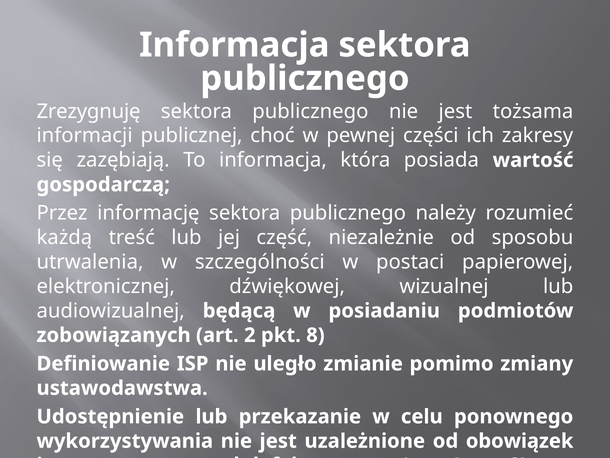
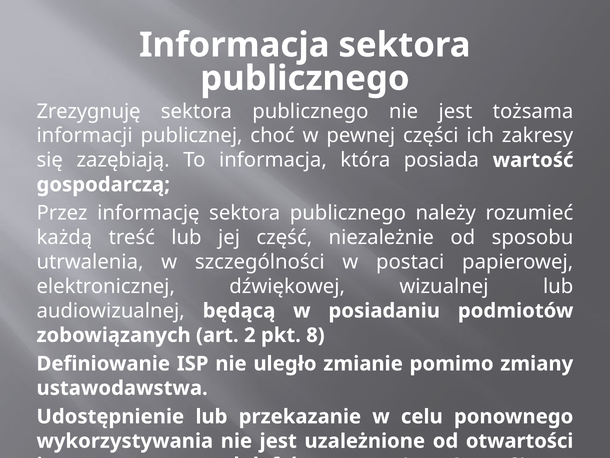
obowiązek: obowiązek -> otwartości
